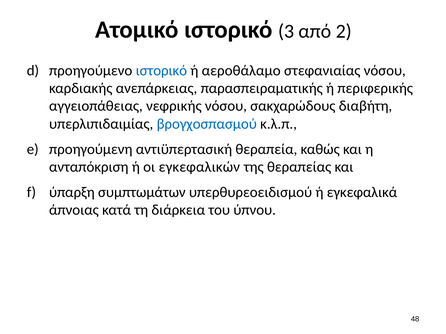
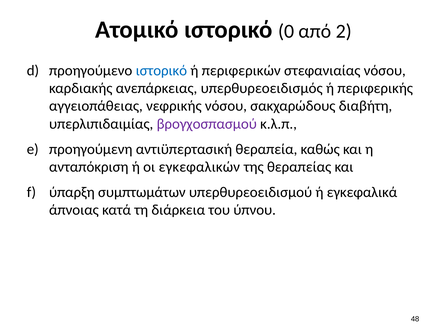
3: 3 -> 0
αεροθάλαμο: αεροθάλαμο -> περιφερικών
παρασπειραματικής: παρασπειραματικής -> υπερθυρεοειδισμός
βρογχοσπασμού colour: blue -> purple
